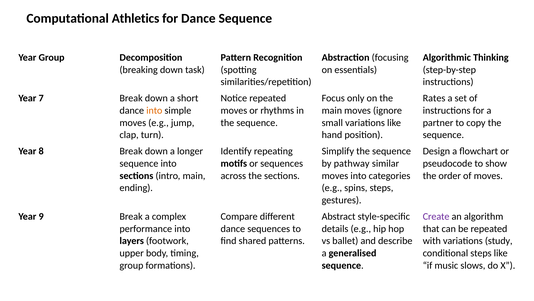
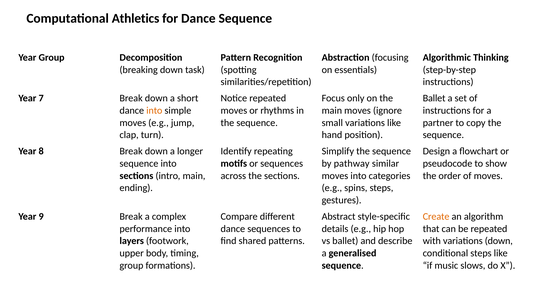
Rates at (434, 98): Rates -> Ballet
Create colour: purple -> orange
variations study: study -> down
